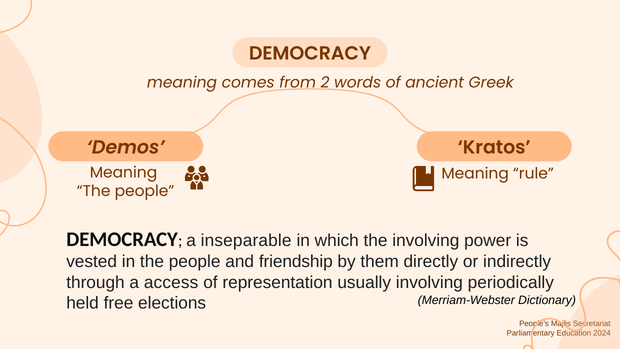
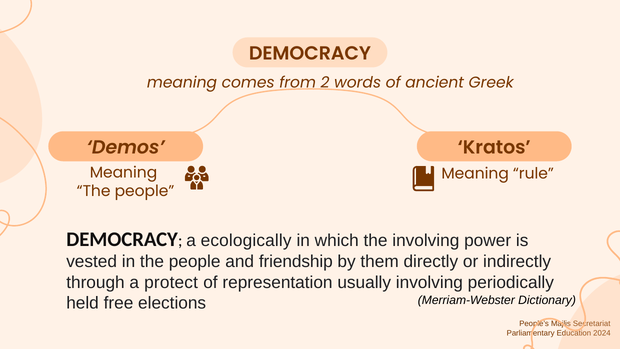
inseparable: inseparable -> ecologically
access: access -> protect
